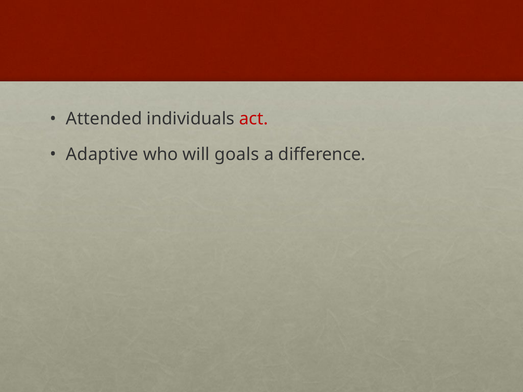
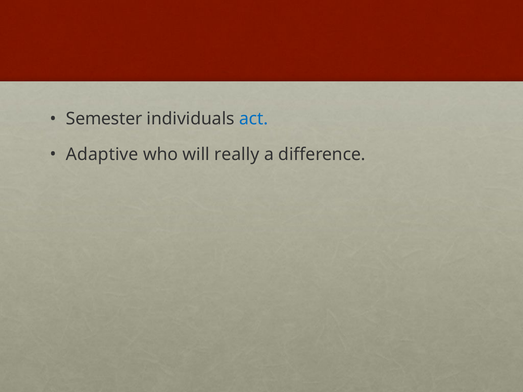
Attended: Attended -> Semester
act colour: red -> blue
goals: goals -> really
